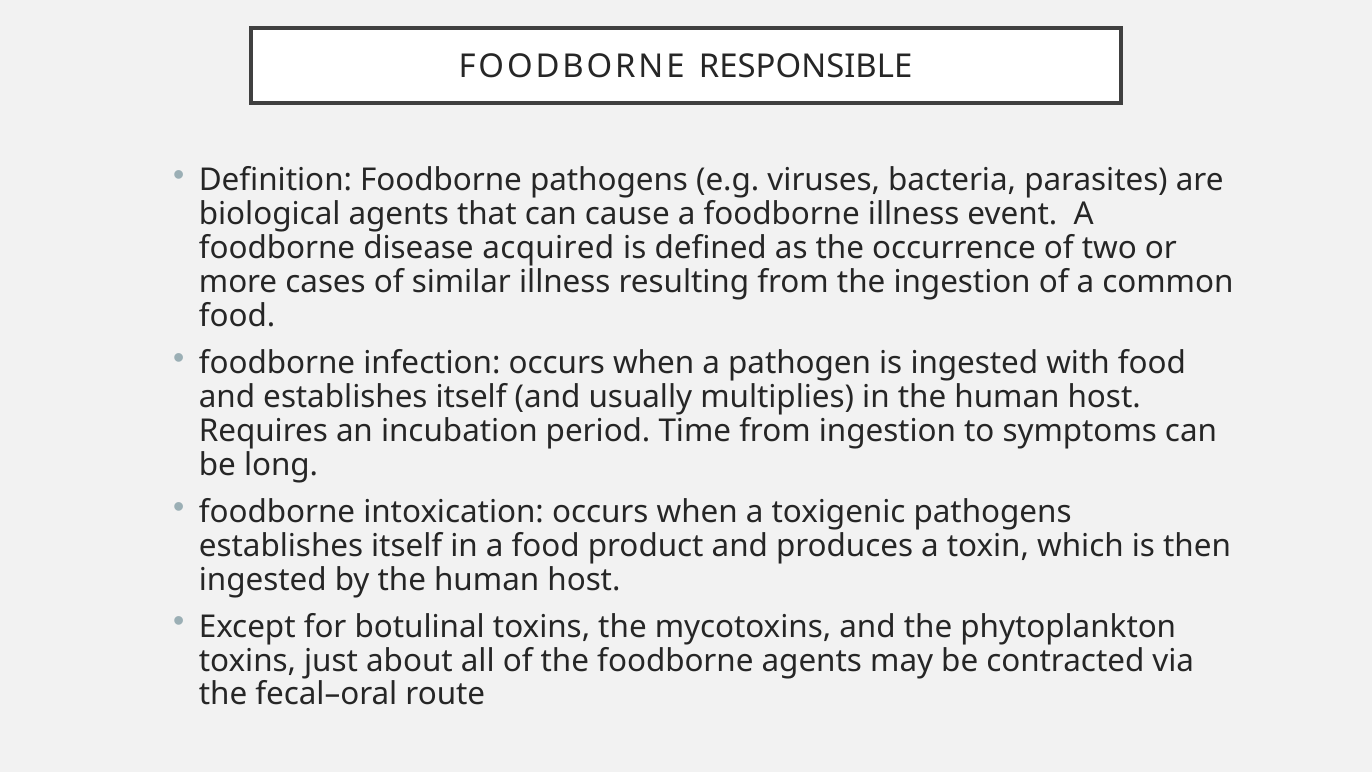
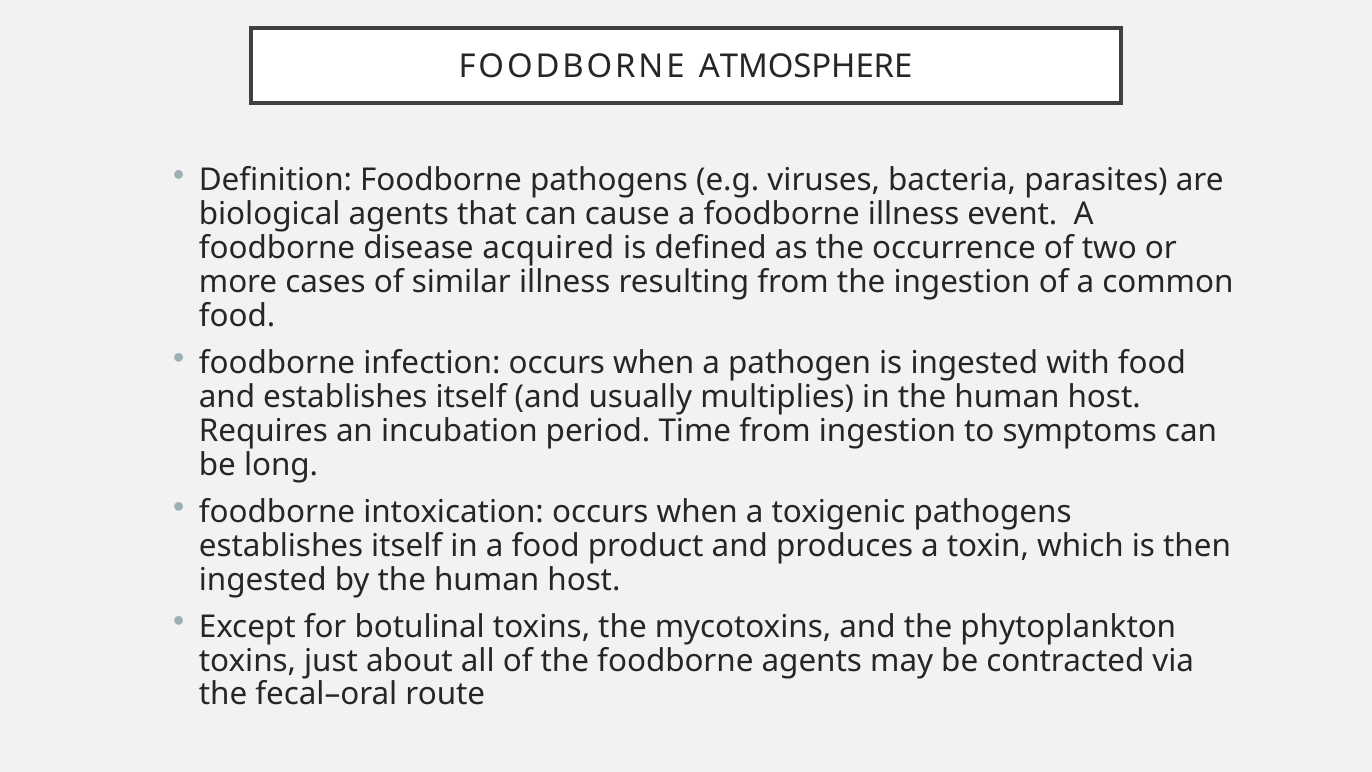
RESPONSIBLE: RESPONSIBLE -> ATMOSPHERE
